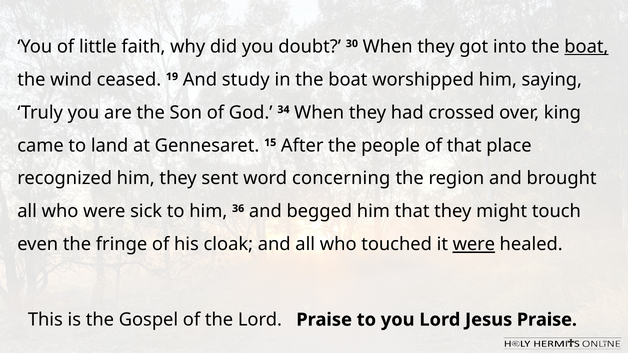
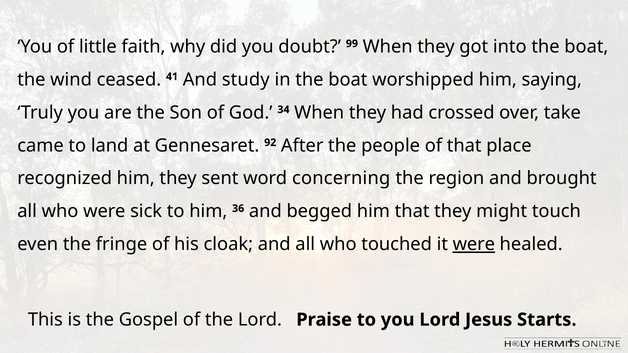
30: 30 -> 99
boat at (586, 47) underline: present -> none
19: 19 -> 41
king: king -> take
15: 15 -> 92
Jesus Praise: Praise -> Starts
